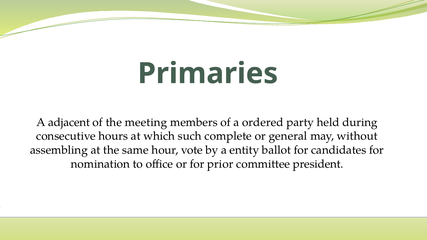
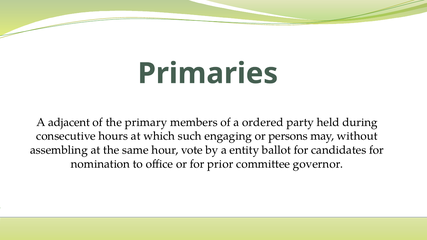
meeting: meeting -> primary
complete: complete -> engaging
general: general -> persons
president: president -> governor
